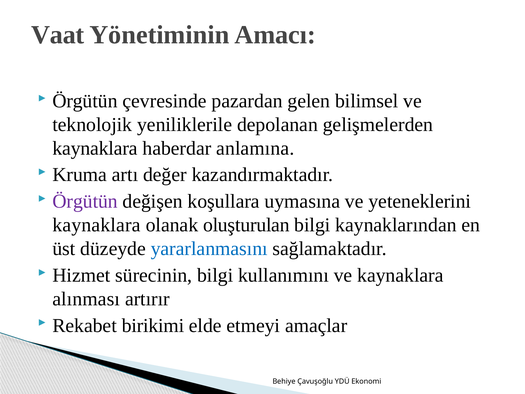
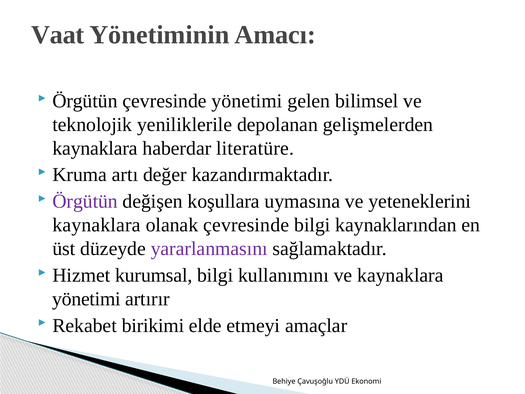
çevresinde pazardan: pazardan -> yönetimi
anlamına: anlamına -> literatüre
olanak oluşturulan: oluşturulan -> çevresinde
yararlanmasını colour: blue -> purple
sürecinin: sürecinin -> kurumsal
alınması at (86, 299): alınması -> yönetimi
